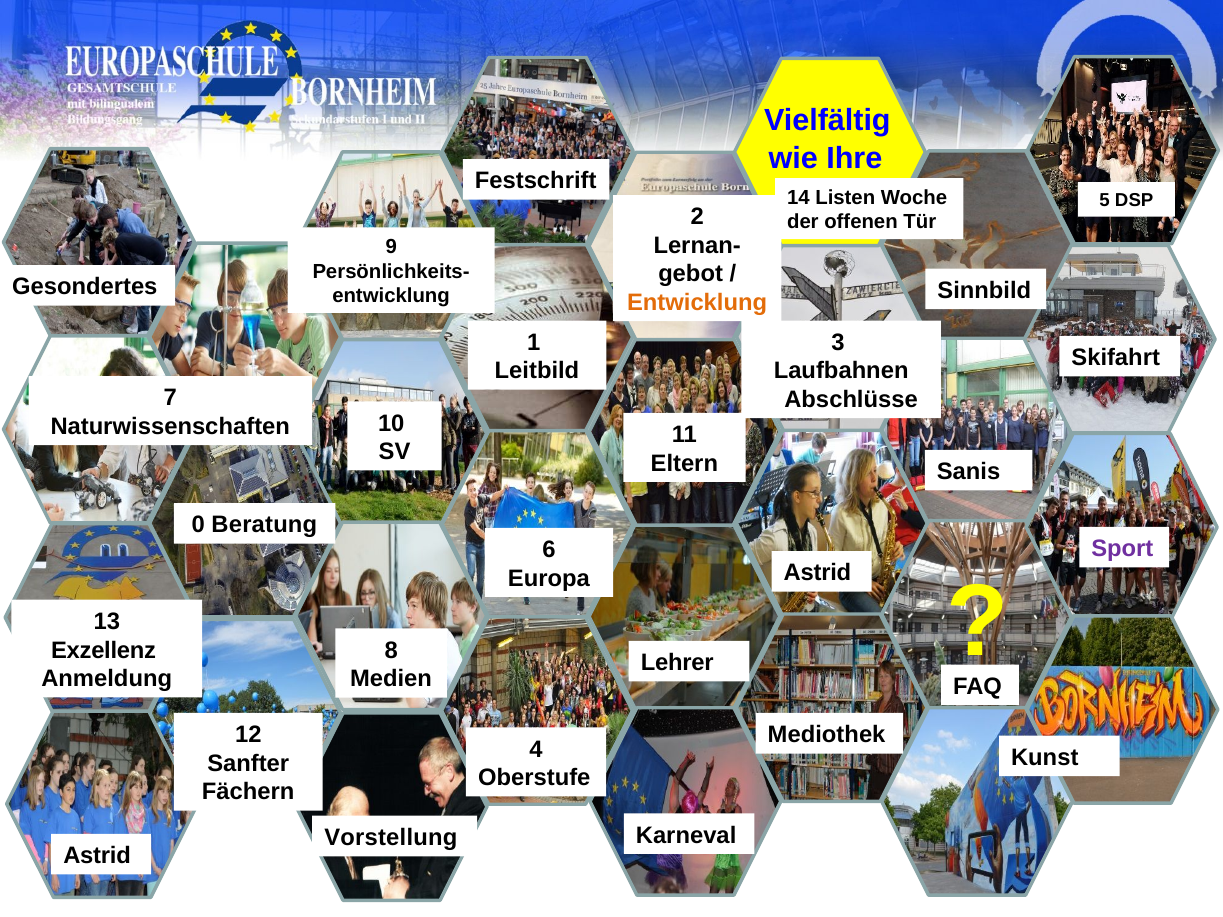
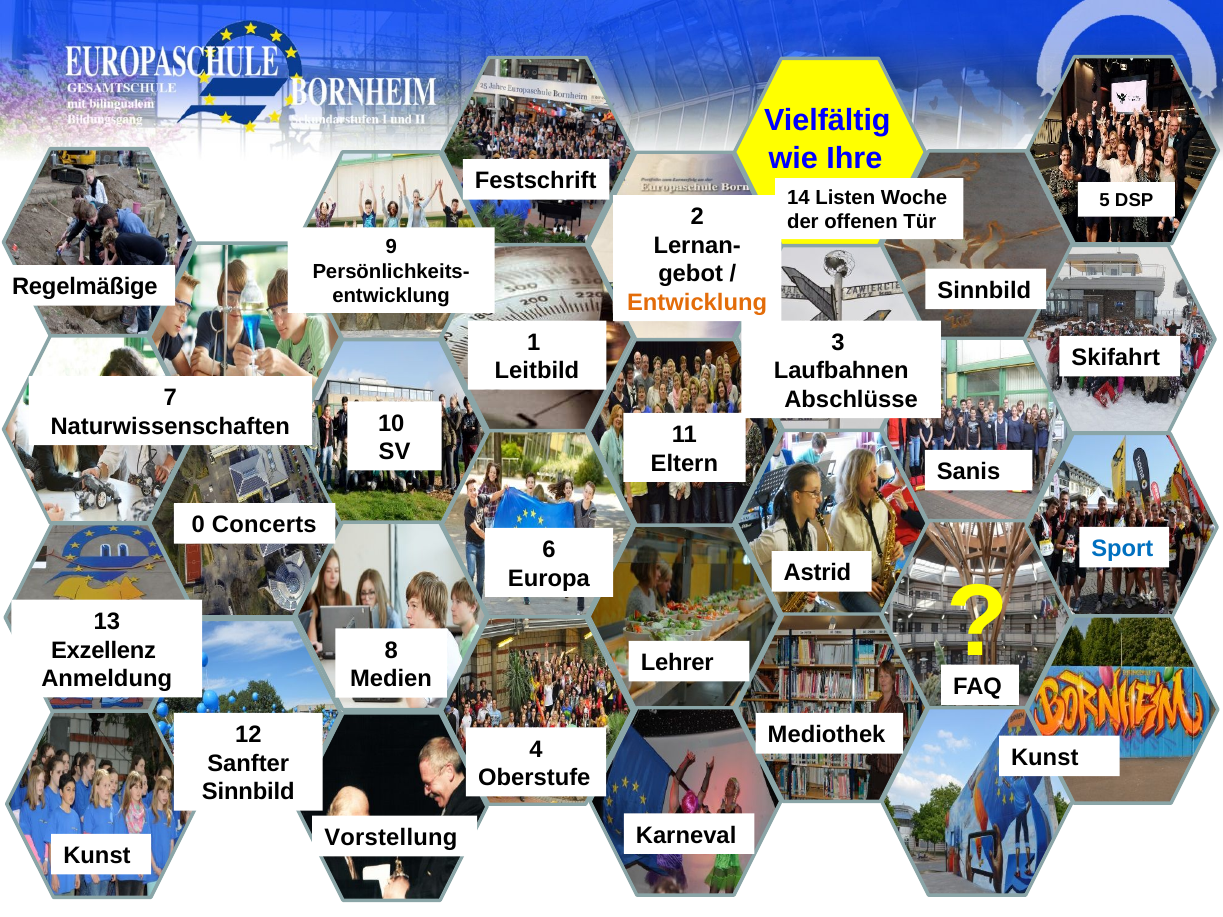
Gesondertes: Gesondertes -> Regelmäßige
Beratung: Beratung -> Concerts
Sport colour: purple -> blue
Fächern at (248, 792): Fächern -> Sinnbild
Astrid at (97, 856): Astrid -> Kunst
